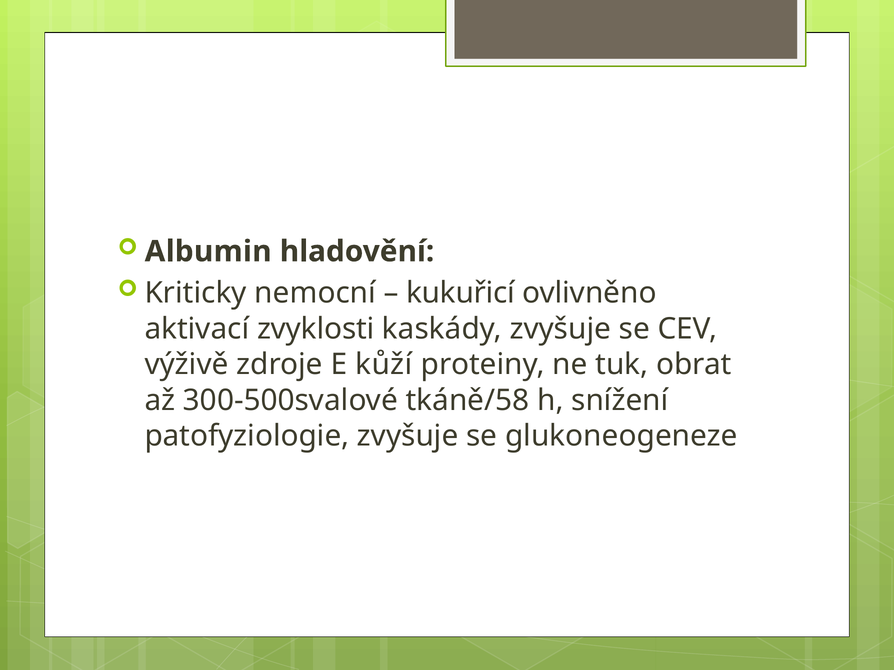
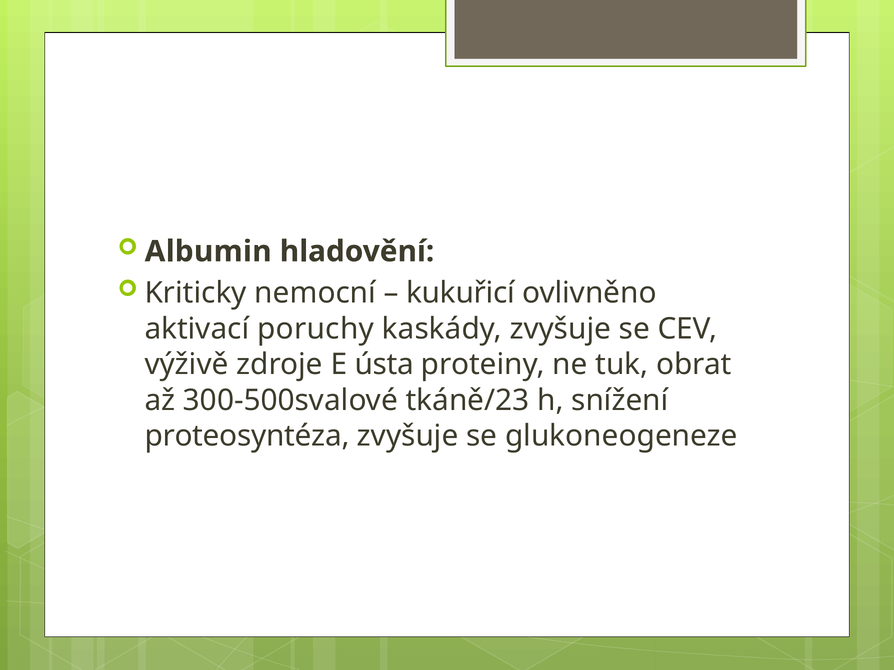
zvyklosti: zvyklosti -> poruchy
kůží: kůží -> ústa
tkáně/58: tkáně/58 -> tkáně/23
patofyziologie: patofyziologie -> proteosyntéza
